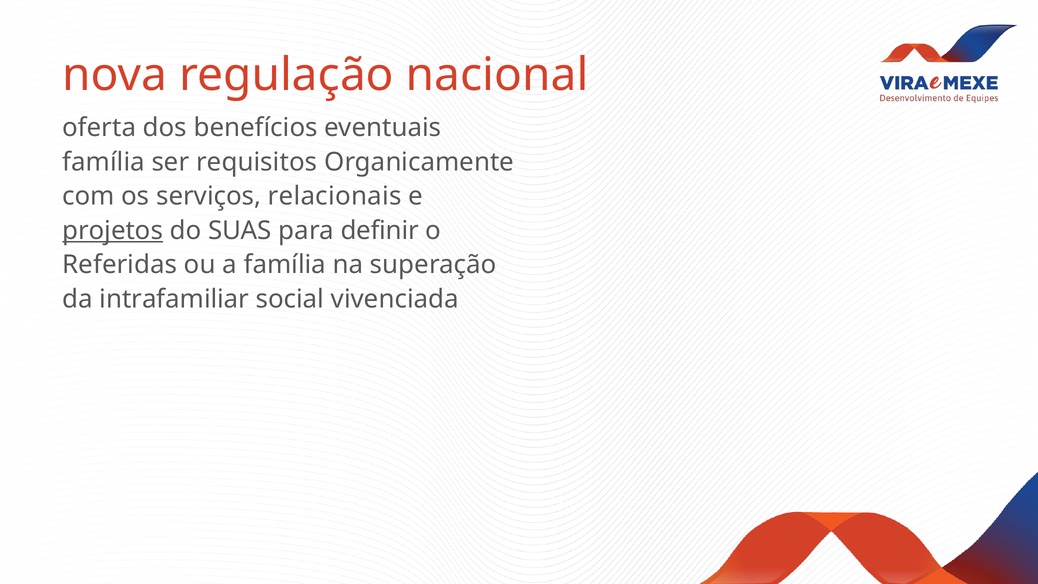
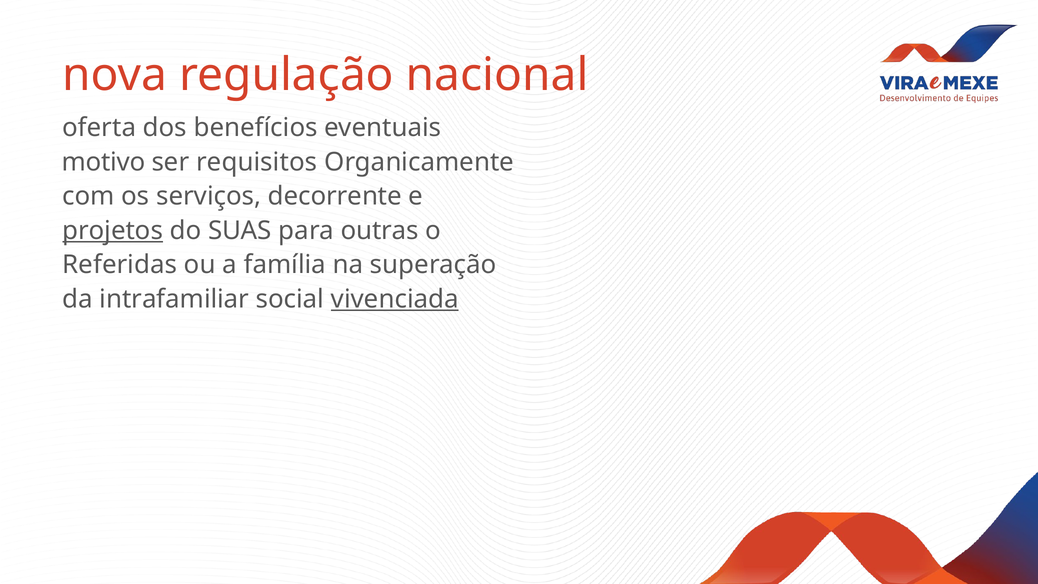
família at (104, 162): família -> motivo
relacionais: relacionais -> decorrente
definir: definir -> outras
vivenciada underline: none -> present
